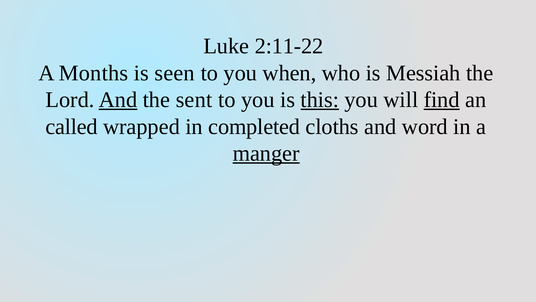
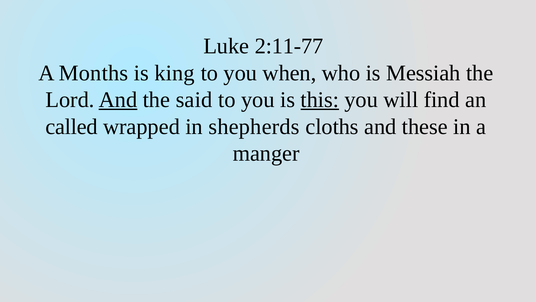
2:11-22: 2:11-22 -> 2:11-77
seen: seen -> king
sent: sent -> said
find underline: present -> none
completed: completed -> shepherds
word: word -> these
manger underline: present -> none
